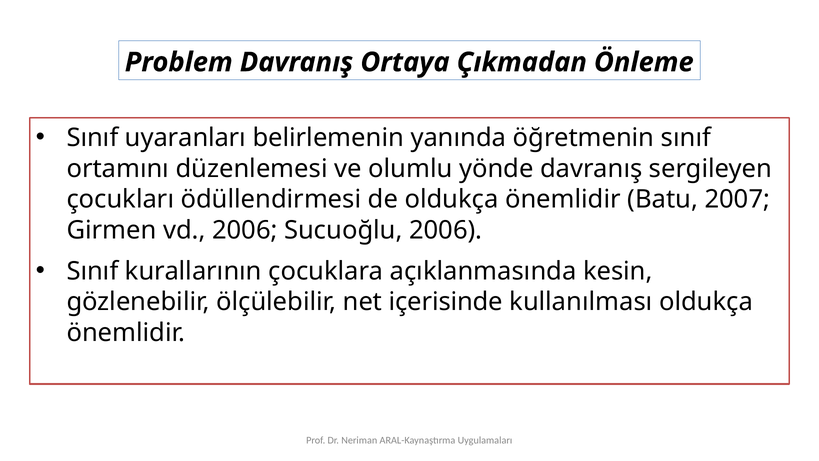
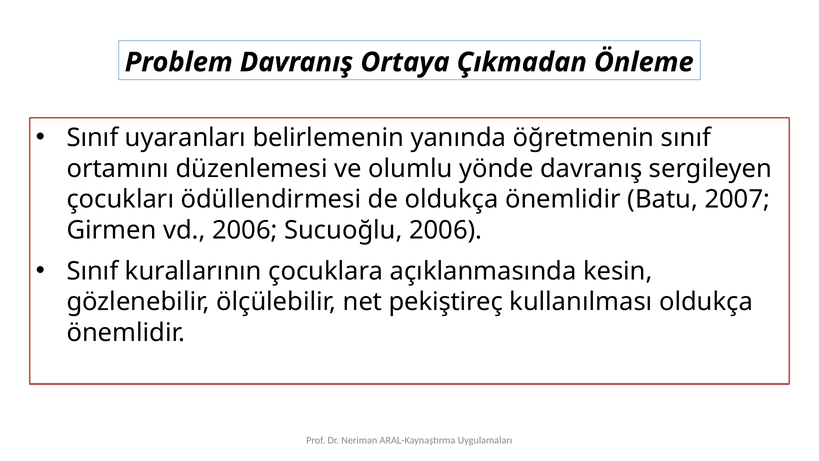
içerisinde: içerisinde -> pekiştireç
